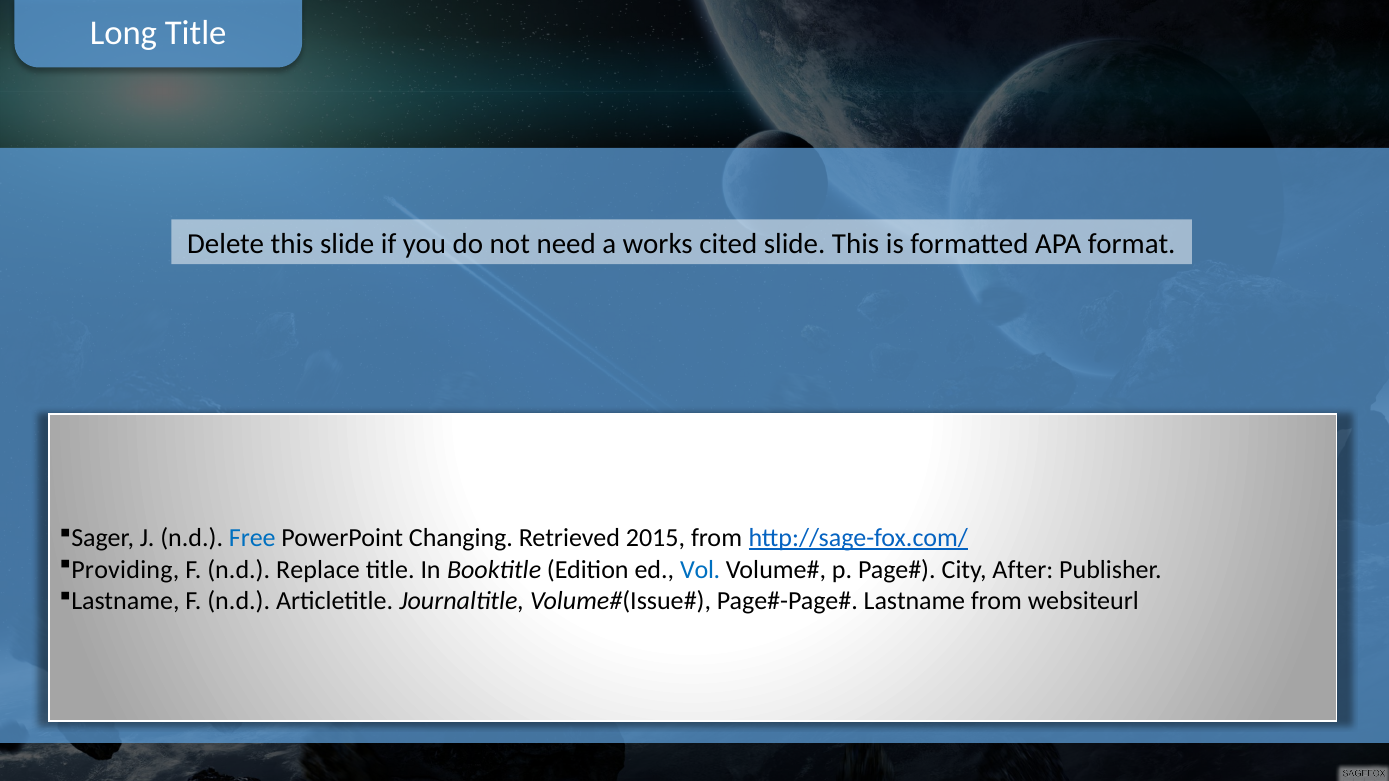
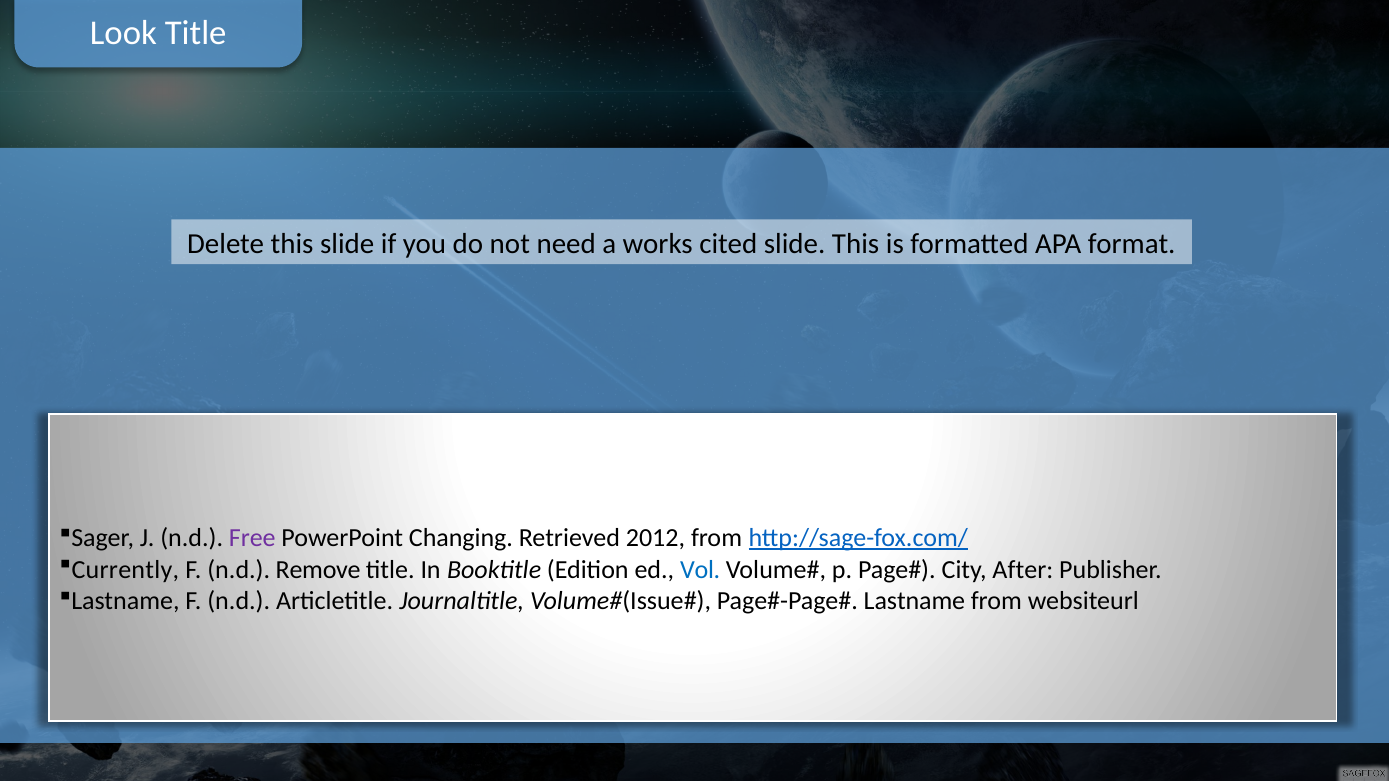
Long: Long -> Look
Free colour: blue -> purple
2015: 2015 -> 2012
Providing: Providing -> Currently
Replace: Replace -> Remove
